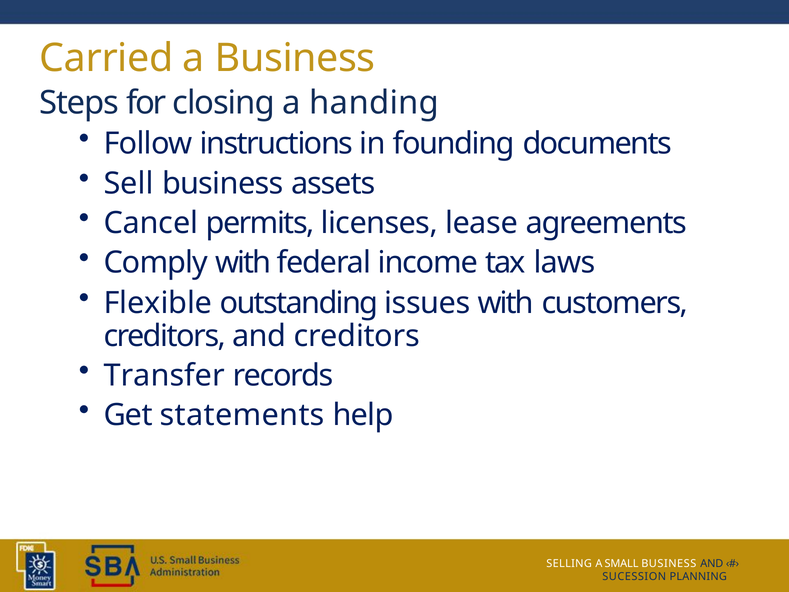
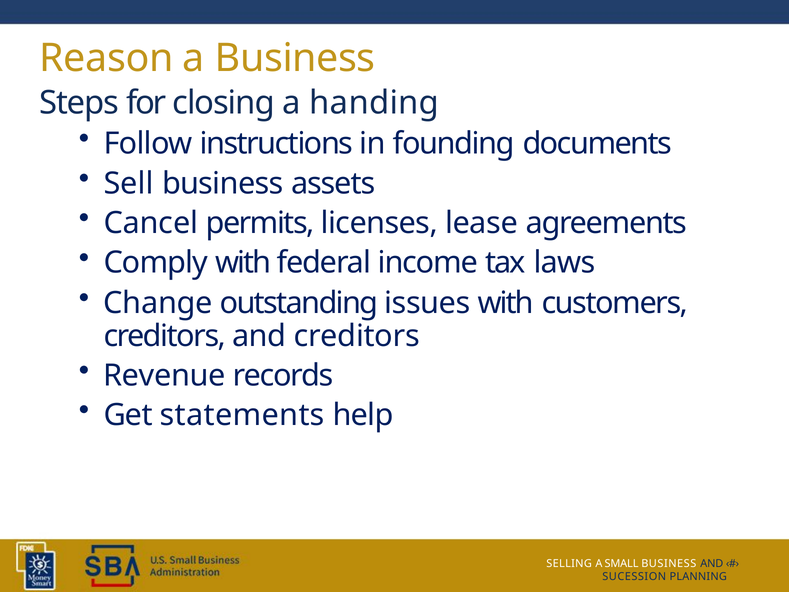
Carried: Carried -> Reason
Flexible: Flexible -> Change
Transfer: Transfer -> Revenue
